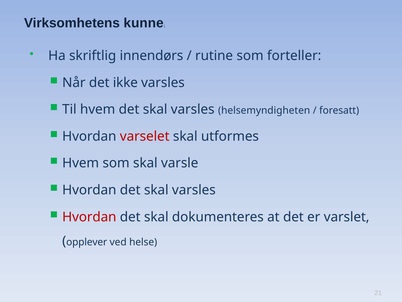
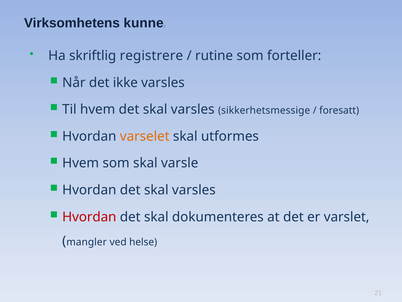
innendørs: innendørs -> registrere
helsemyndigheten: helsemyndigheten -> sikkerhetsmessige
varselet colour: red -> orange
opplever: opplever -> mangler
